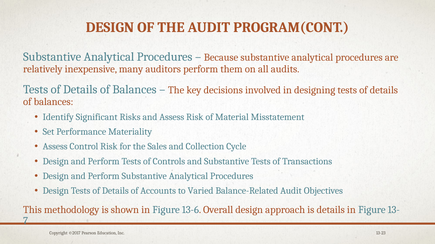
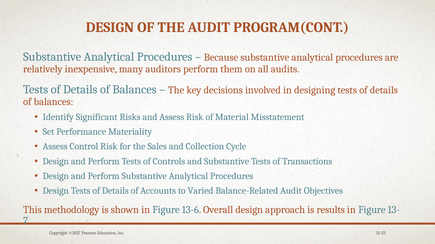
is details: details -> results
